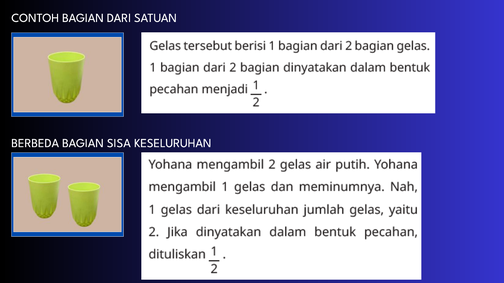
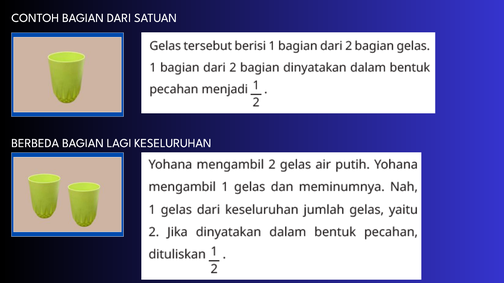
SISA: SISA -> LAGI
